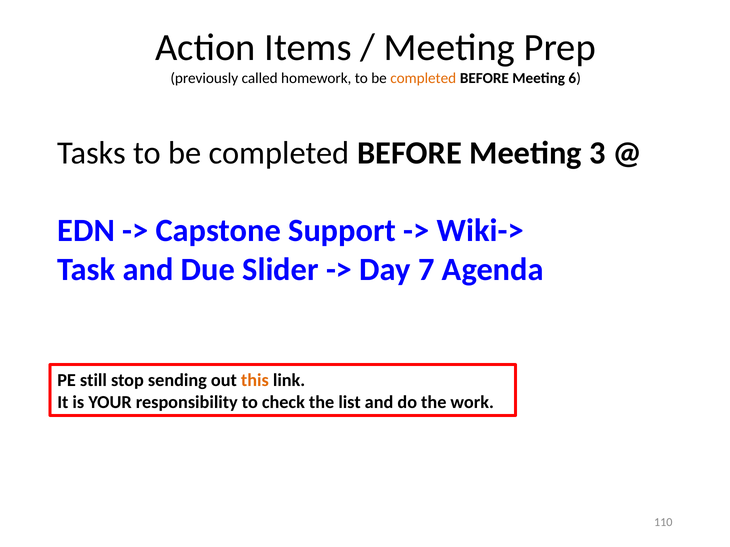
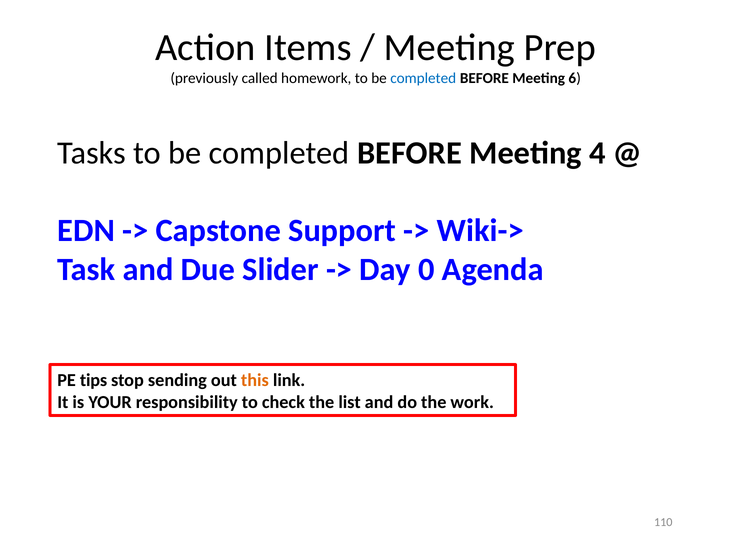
completed at (423, 78) colour: orange -> blue
3: 3 -> 4
7: 7 -> 0
still: still -> tips
